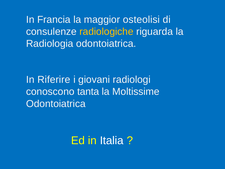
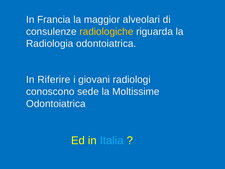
osteolisi: osteolisi -> alveolari
tanta: tanta -> sede
Italia colour: white -> light blue
